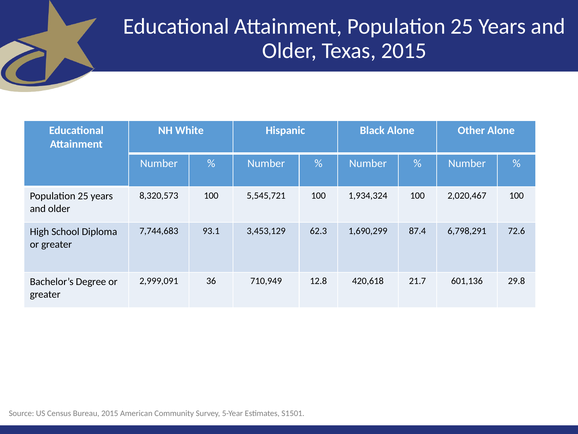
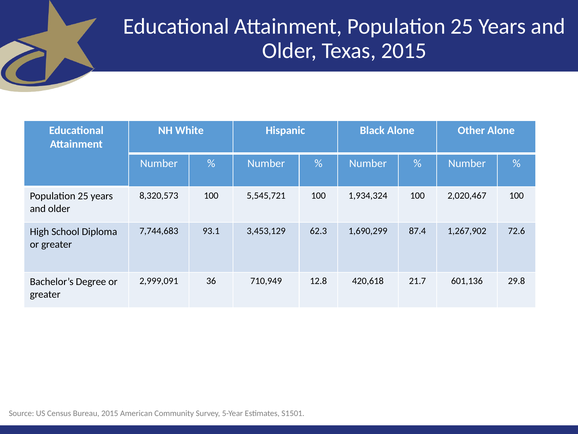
6,798,291: 6,798,291 -> 1,267,902
